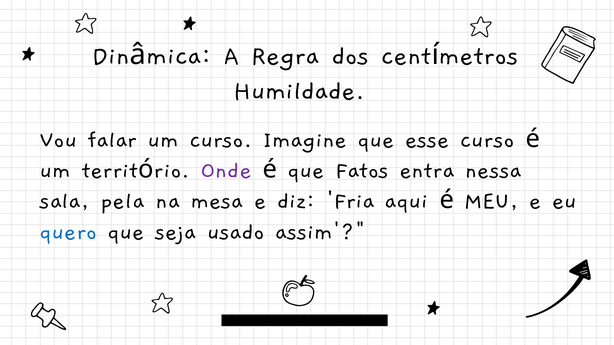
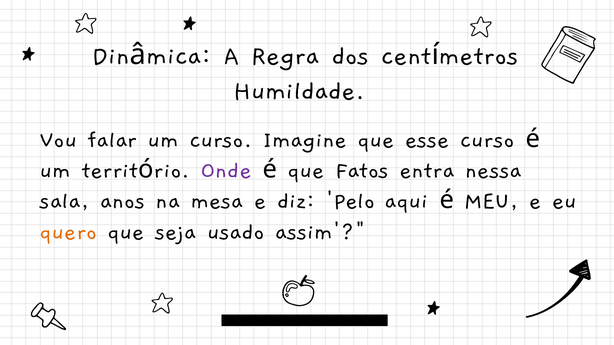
pela: pela -> anos
Fria: Fria -> Pelo
quero colour: blue -> orange
